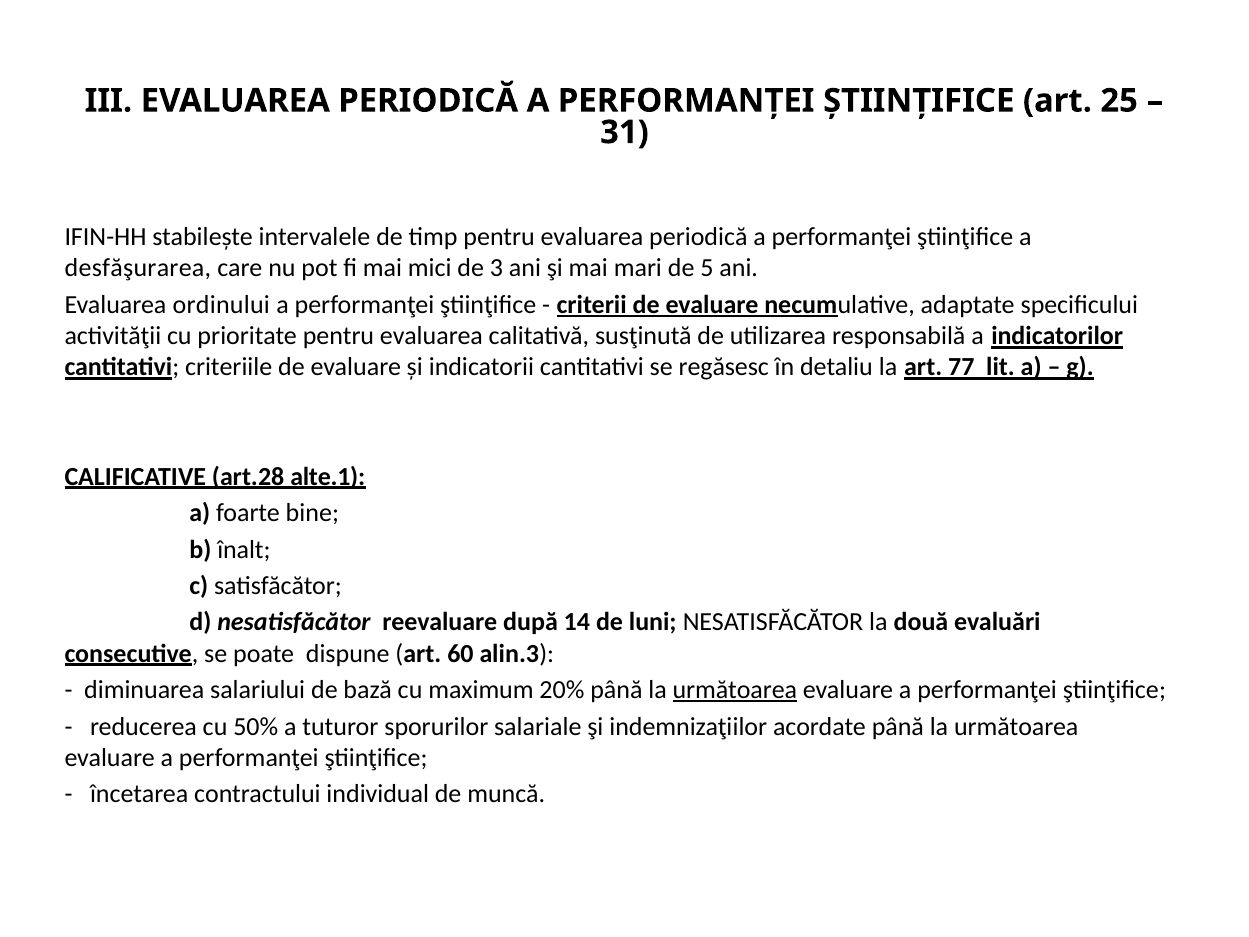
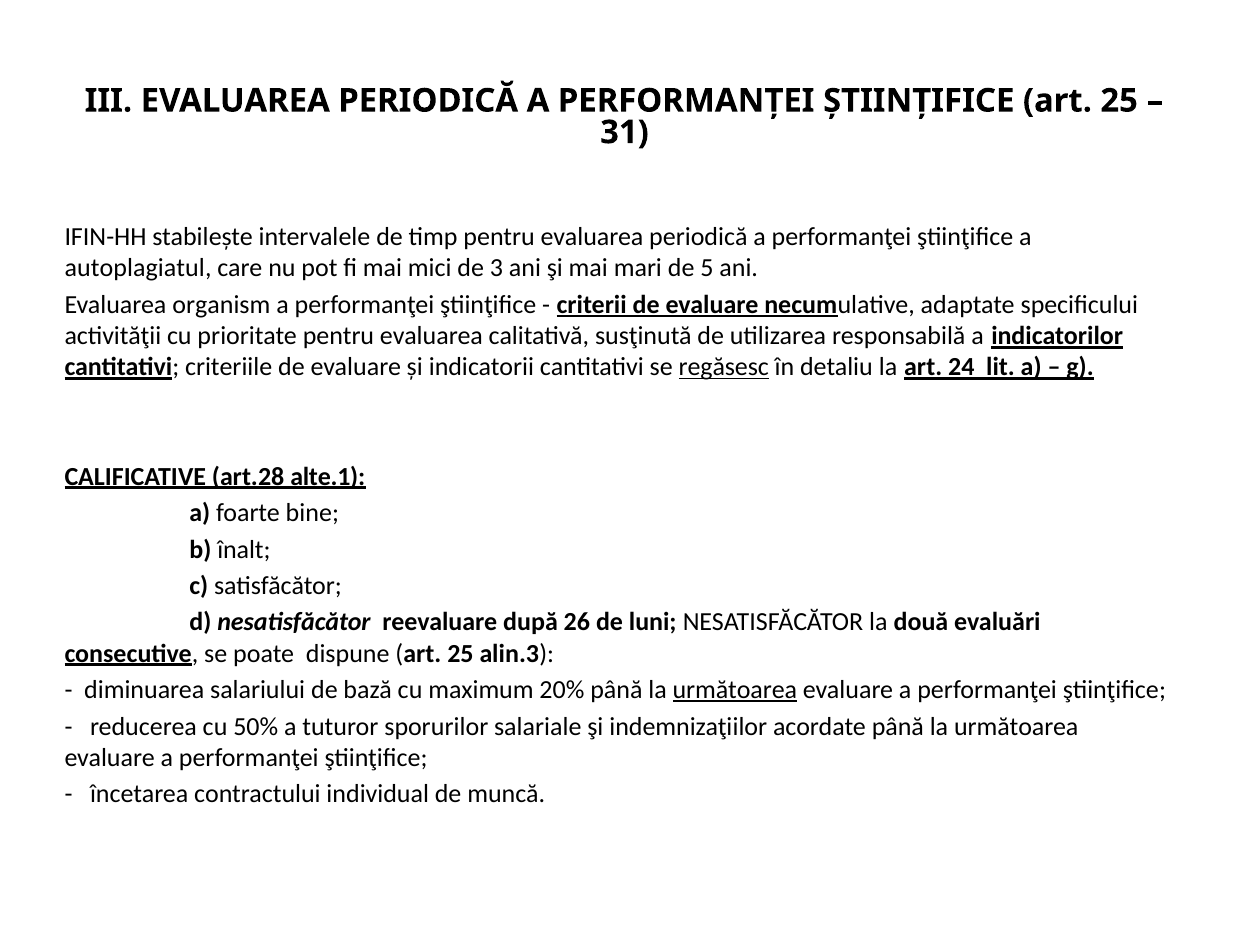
desfăşurarea: desfăşurarea -> autoplagiatul
ordinului: ordinului -> organism
regăsesc underline: none -> present
77: 77 -> 24
14: 14 -> 26
dispune art 60: 60 -> 25
